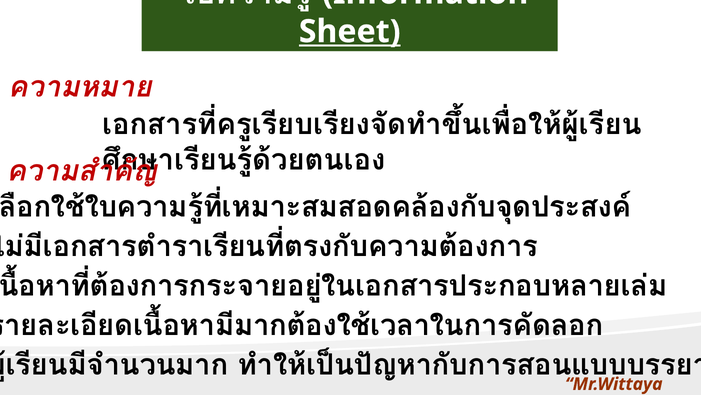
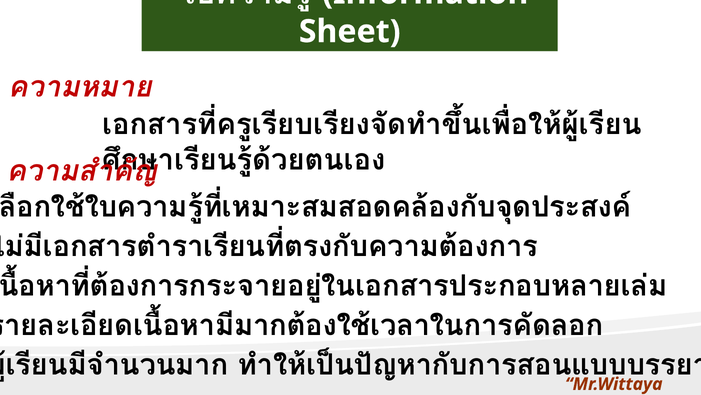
Sheet underline: present -> none
